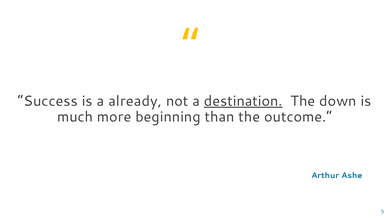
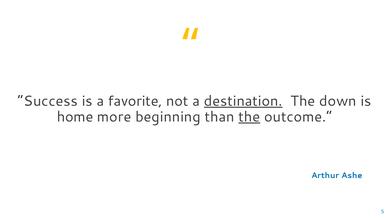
already: already -> favorite
much: much -> home
the at (249, 117) underline: none -> present
